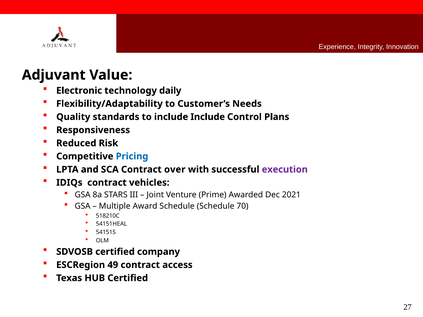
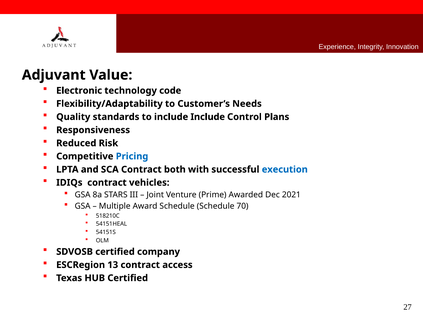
daily: daily -> code
over: over -> both
execution colour: purple -> blue
49: 49 -> 13
